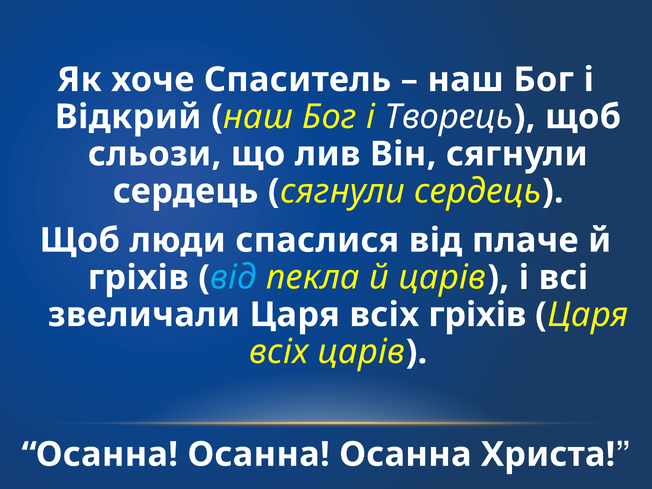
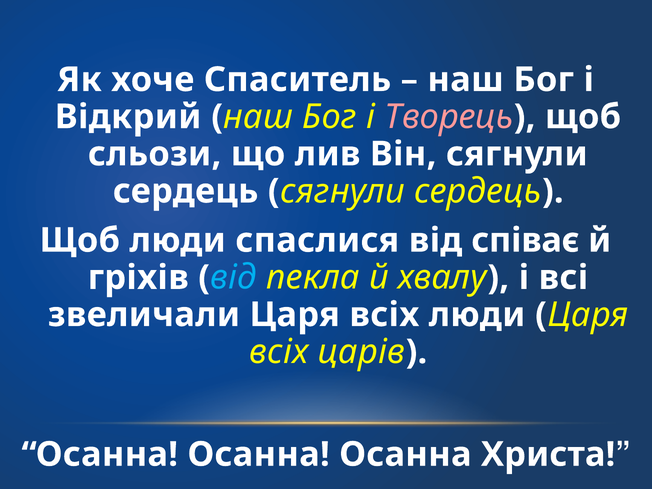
Творець colour: white -> pink
плаче: плаче -> співає
й царів: царів -> хвалу
всіх гріхів: гріхів -> люди
